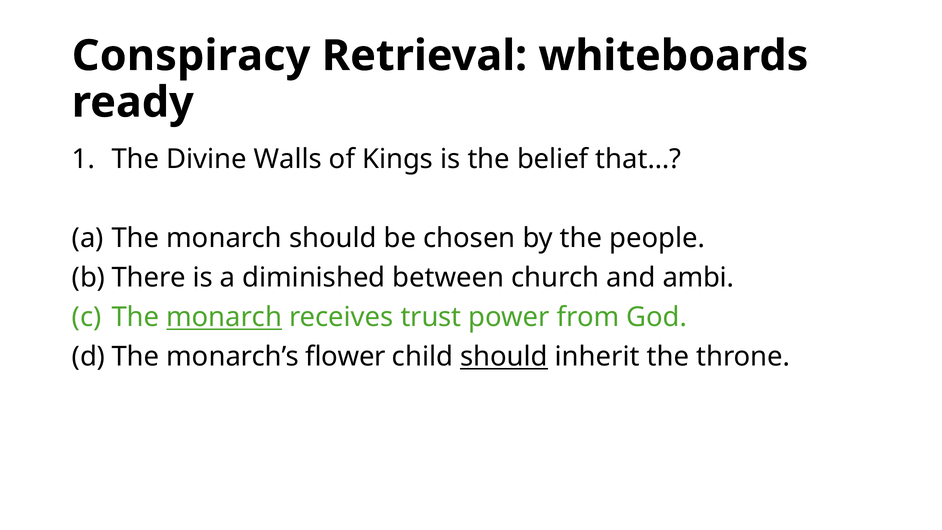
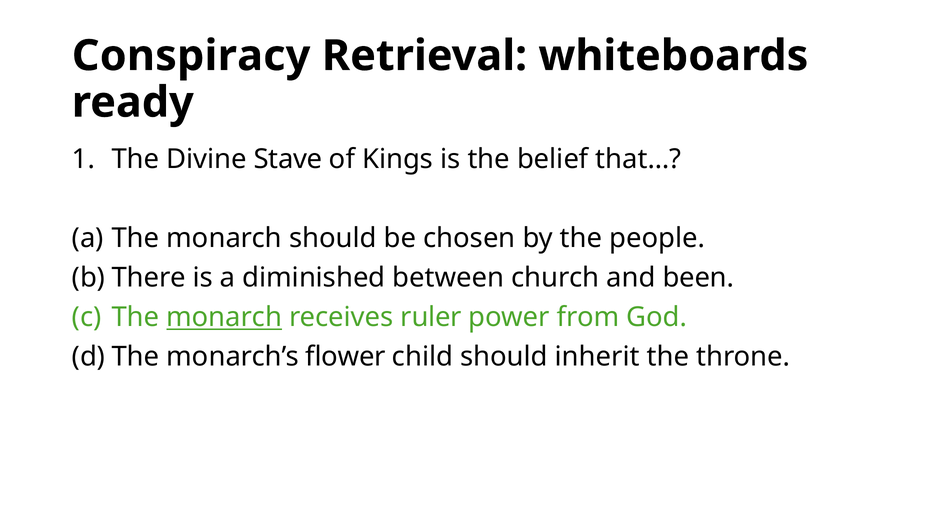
Walls: Walls -> Stave
ambi: ambi -> been
trust: trust -> ruler
should at (504, 357) underline: present -> none
